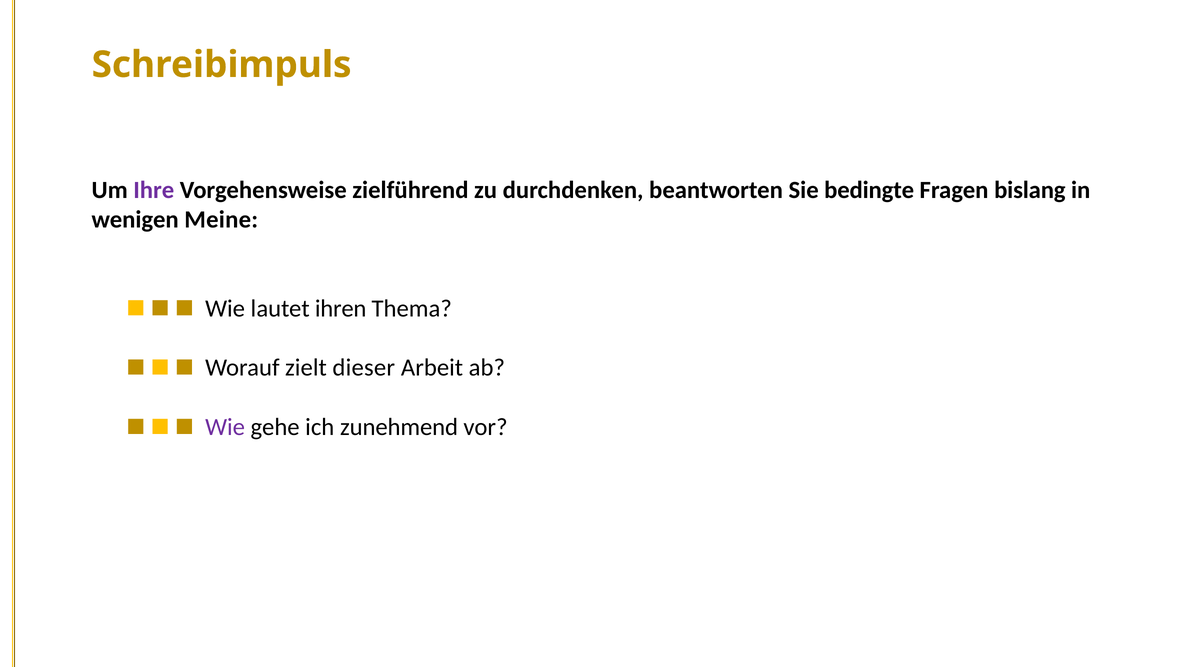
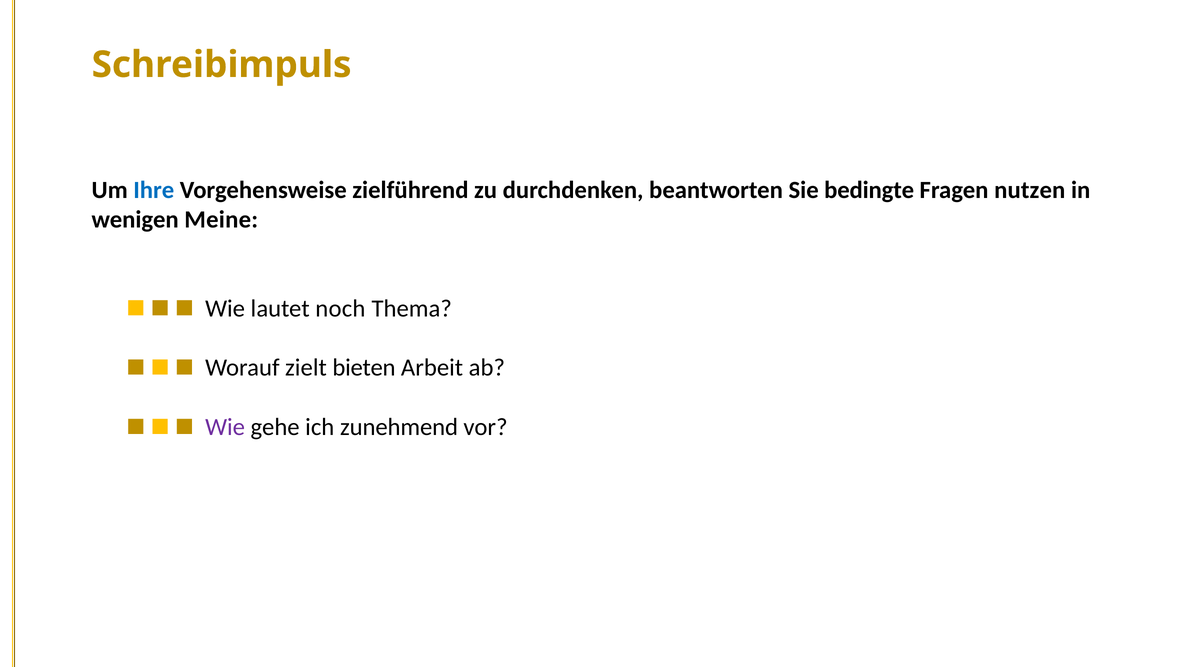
Ihre colour: purple -> blue
bislang: bislang -> nutzen
ihren: ihren -> noch
dieser: dieser -> bieten
